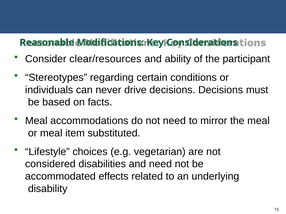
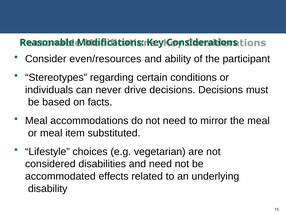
clear/resources: clear/resources -> even/resources
